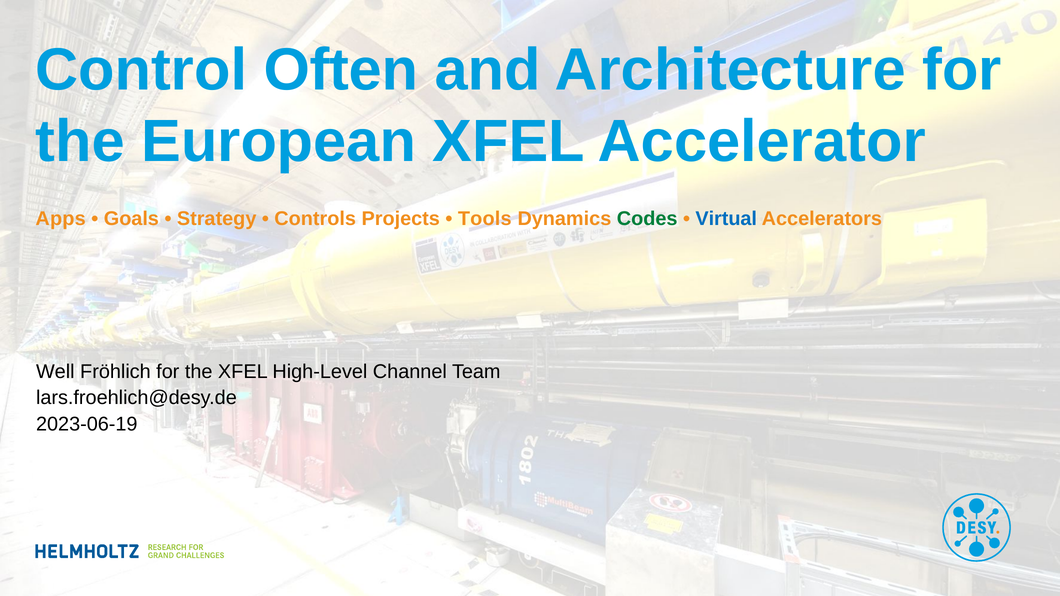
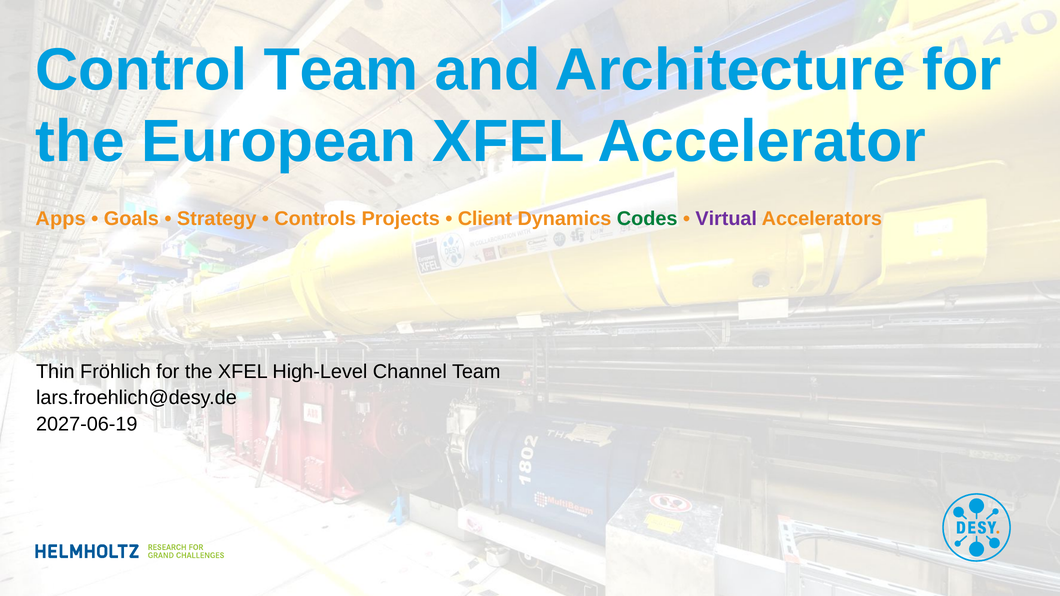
Control Often: Often -> Team
Tools: Tools -> Client
Virtual colour: blue -> purple
Well: Well -> Thin
2023-06-19: 2023-06-19 -> 2027-06-19
